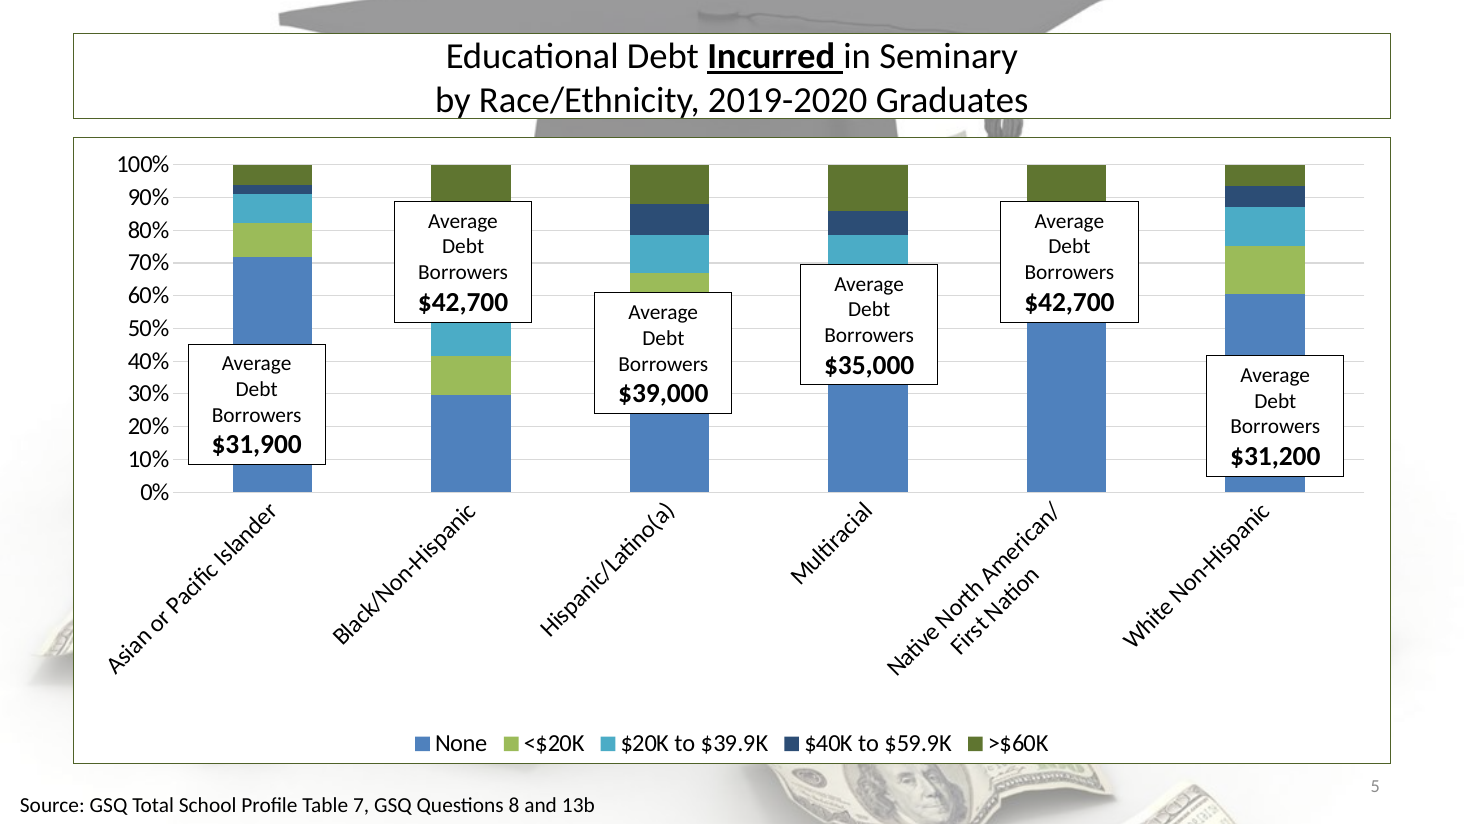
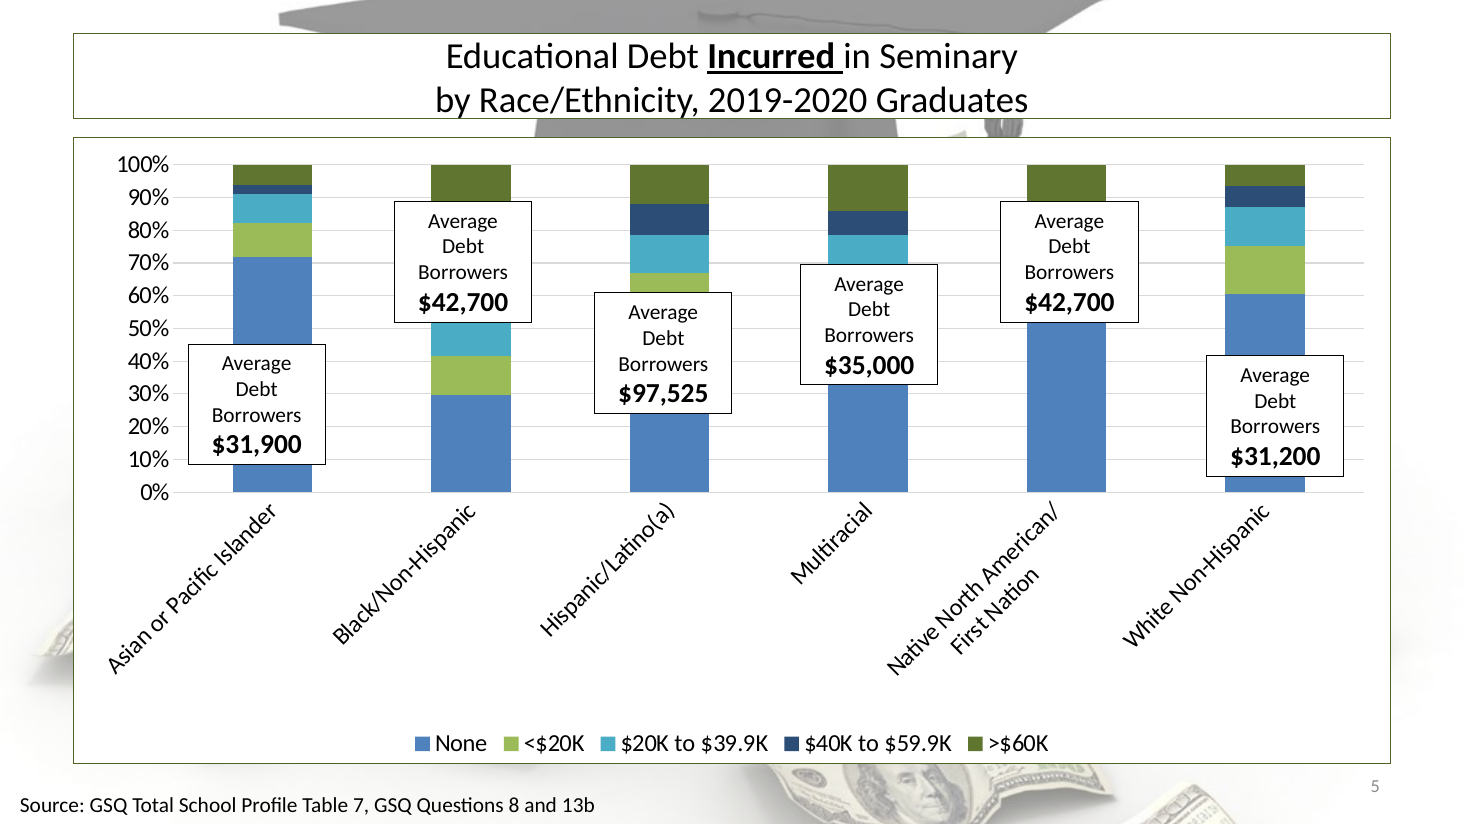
$39,000: $39,000 -> $97,525
